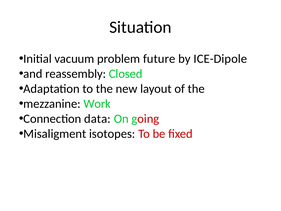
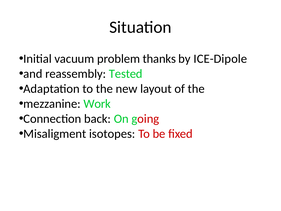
future: future -> thanks
Closed: Closed -> Tested
data: data -> back
